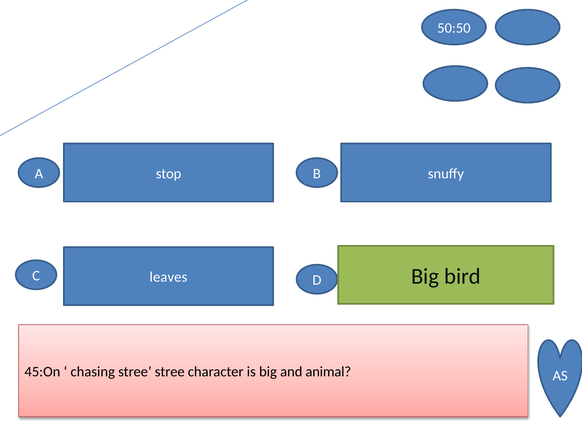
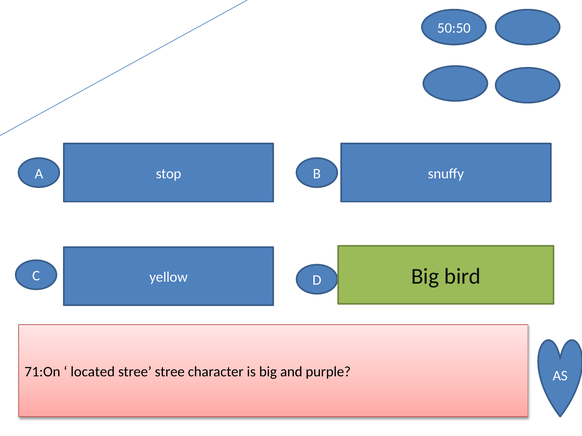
leaves: leaves -> yellow
45:On: 45:On -> 71:On
chasing: chasing -> located
animal: animal -> purple
